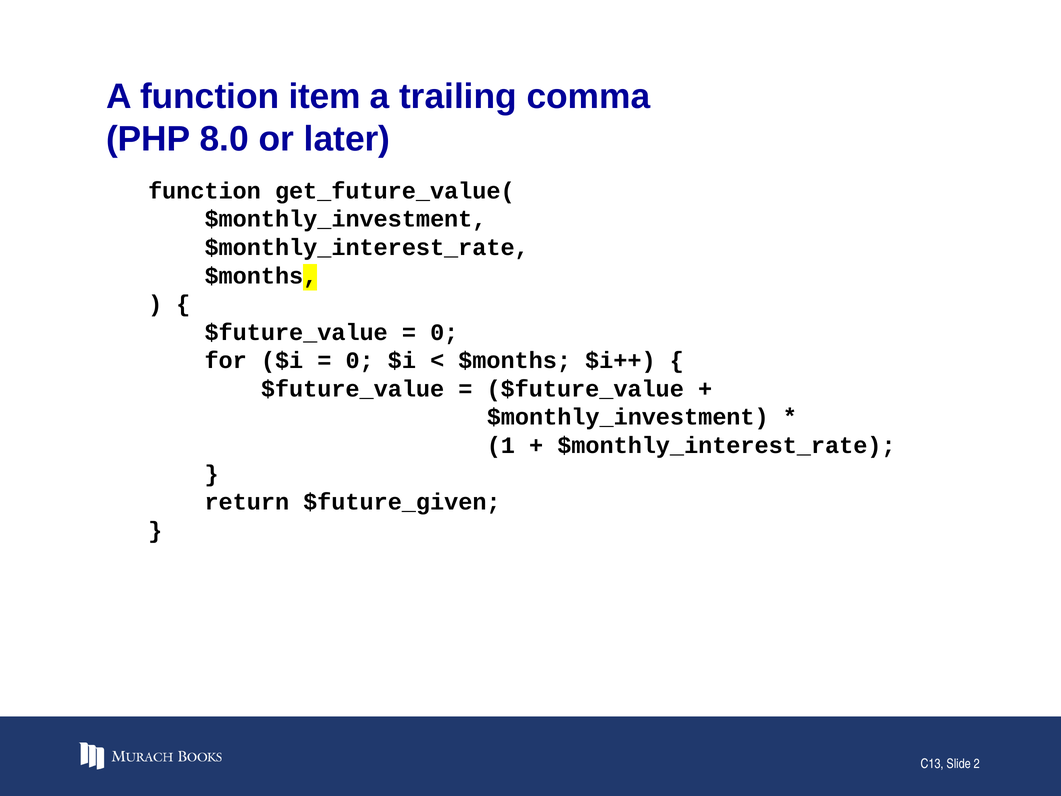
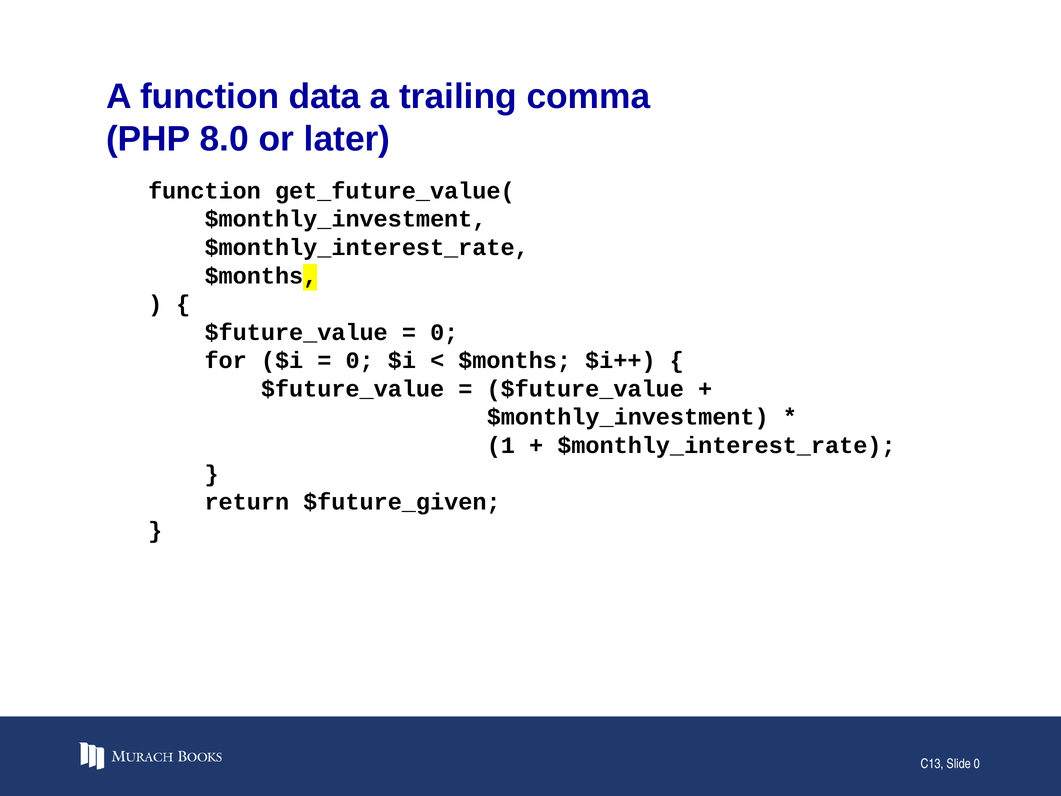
item: item -> data
Slide 2: 2 -> 0
